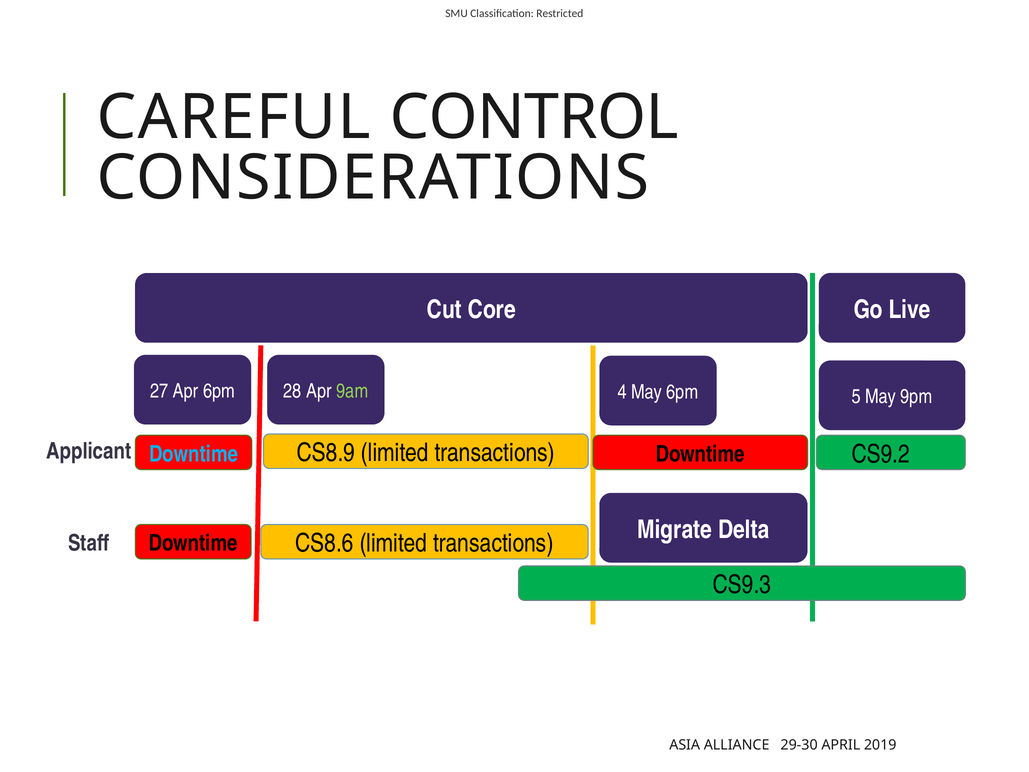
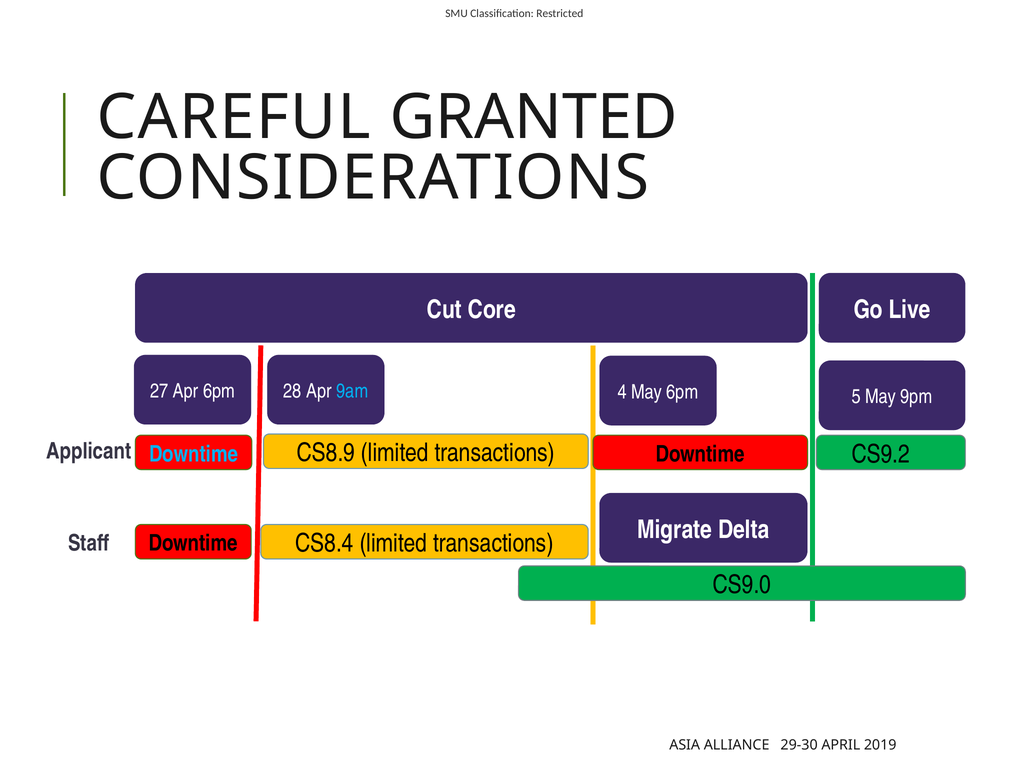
CONTROL: CONTROL -> GRANTED
9am colour: light green -> light blue
CS8.6: CS8.6 -> CS8.4
CS9.3: CS9.3 -> CS9.0
